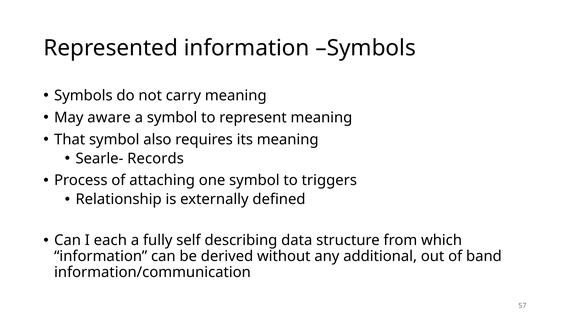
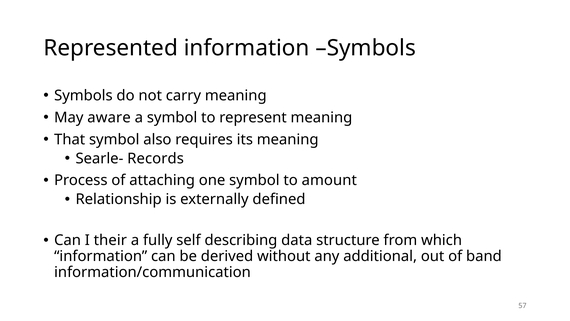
triggers: triggers -> amount
each: each -> their
